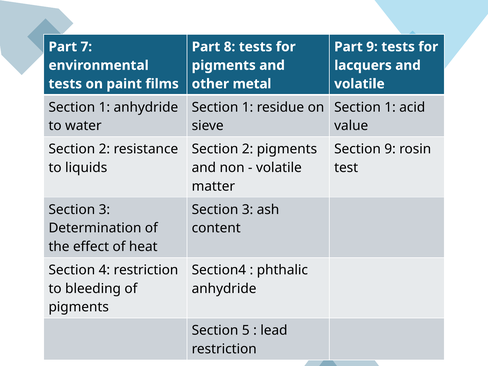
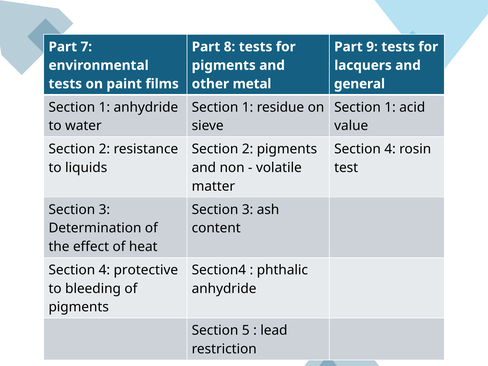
volatile at (359, 84): volatile -> general
9 at (390, 149): 9 -> 4
4 restriction: restriction -> protective
